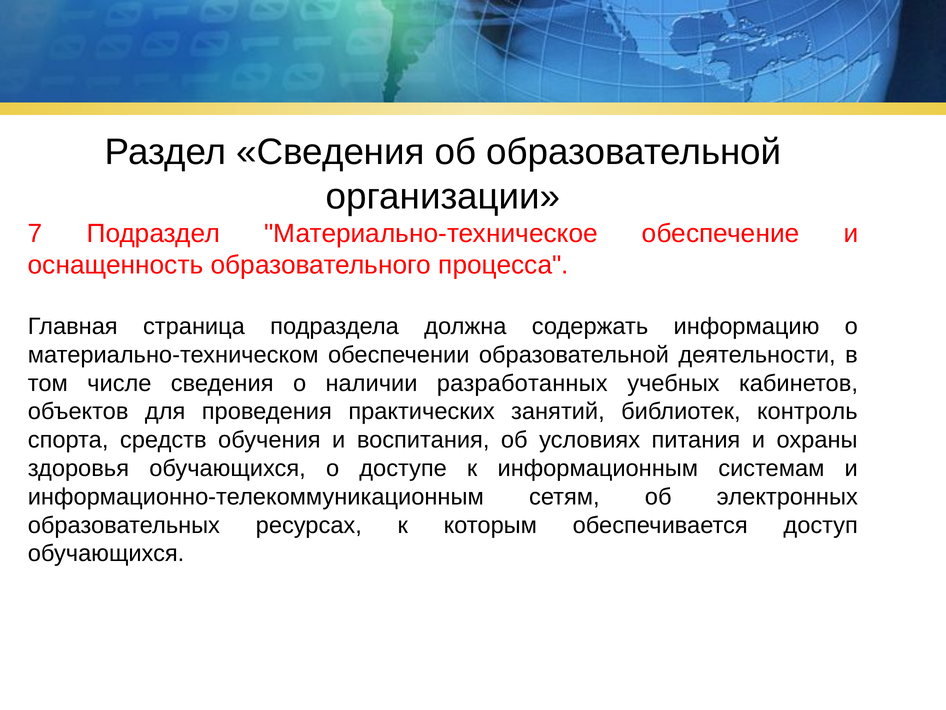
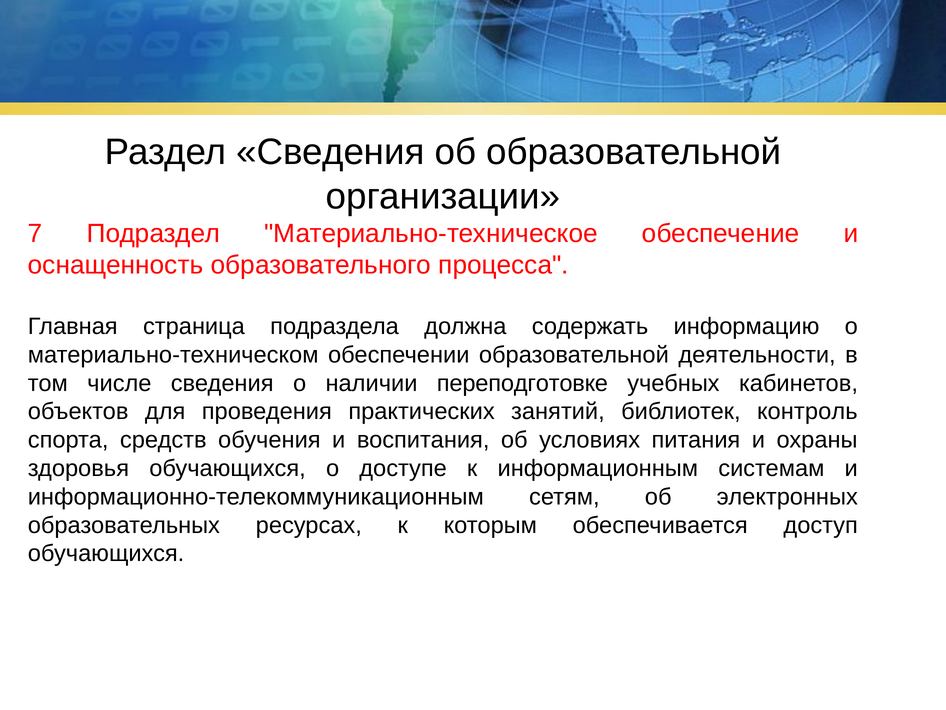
разработанных: разработанных -> переподготовке
